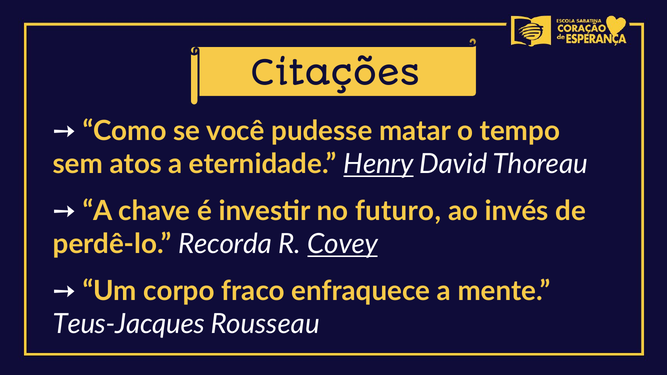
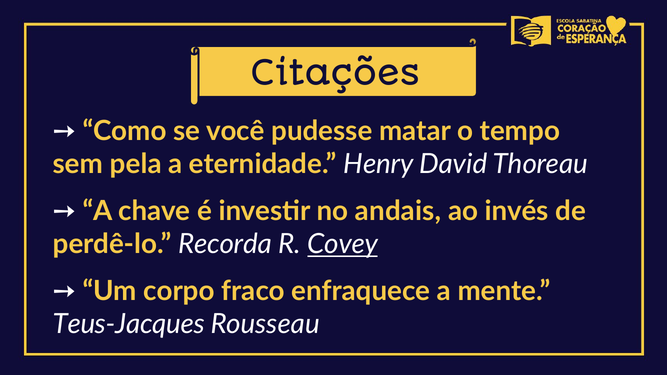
atos: atos -> pela
Henry underline: present -> none
futuro: futuro -> andais
